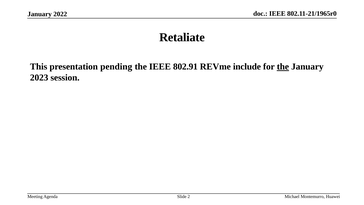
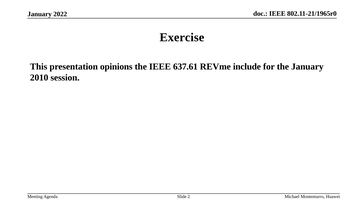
Retaliate: Retaliate -> Exercise
pending: pending -> opinions
802.91: 802.91 -> 637.61
the at (283, 67) underline: present -> none
2023: 2023 -> 2010
